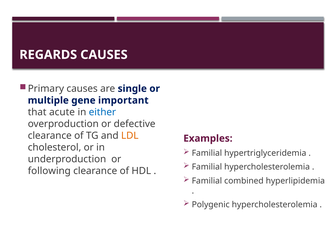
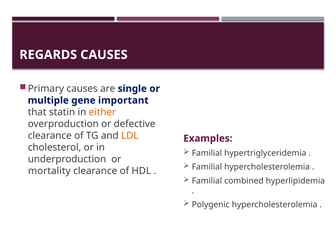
acute: acute -> statin
either colour: blue -> orange
following: following -> mortality
